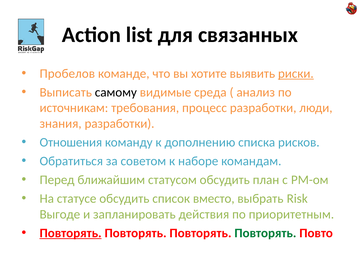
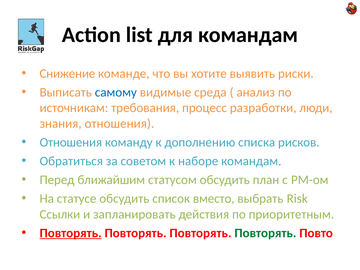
для связанных: связанных -> командам
Пробелов: Пробелов -> Снижение
риски underline: present -> none
самому colour: black -> blue
знания разработки: разработки -> отношения
Выгоде: Выгоде -> Ссылки
